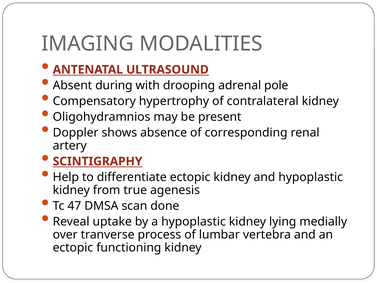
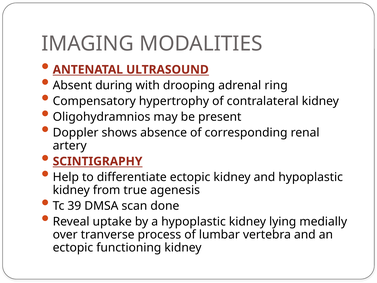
pole: pole -> ring
47: 47 -> 39
